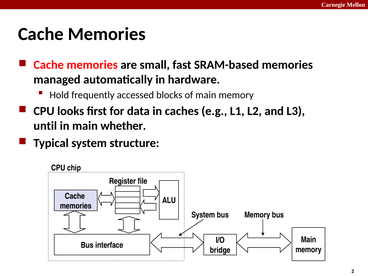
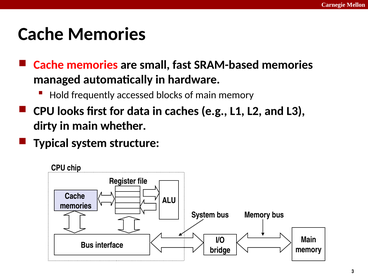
until: until -> dirty
